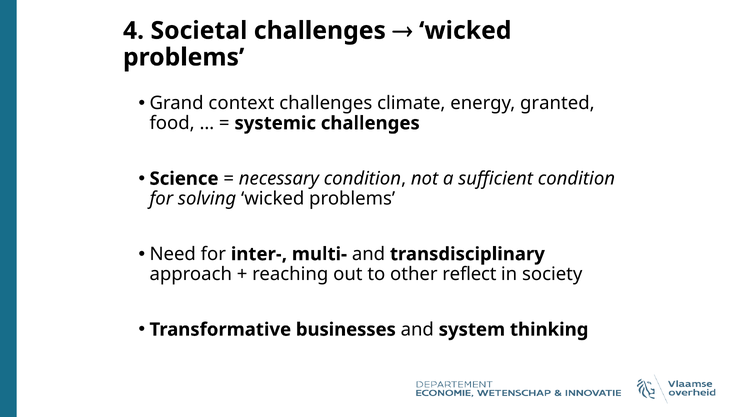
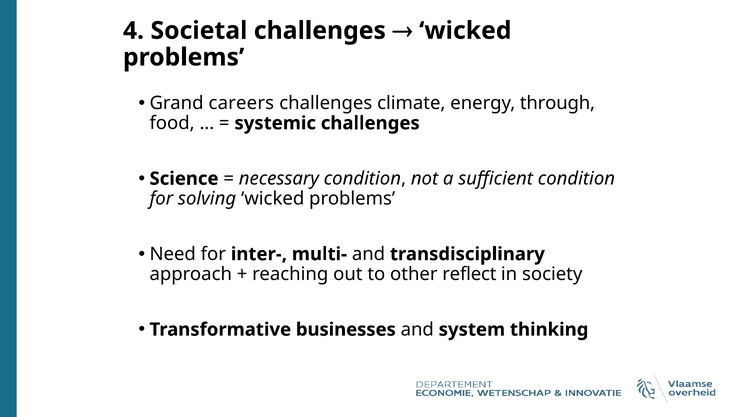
context: context -> careers
granted: granted -> through
